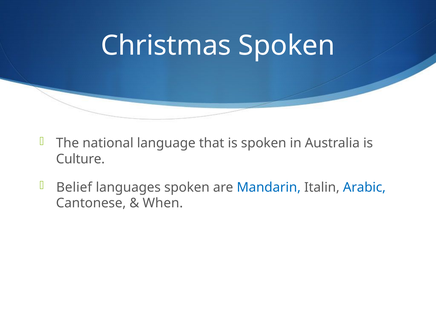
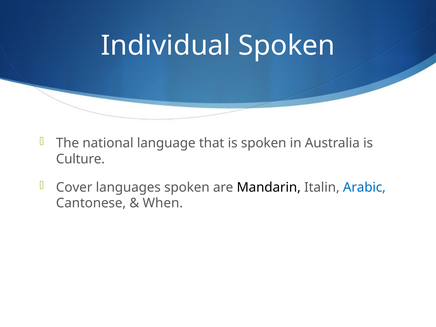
Christmas: Christmas -> Individual
Belief: Belief -> Cover
Mandarin colour: blue -> black
